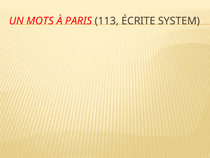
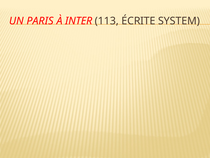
MOTS: MOTS -> PARIS
PARIS: PARIS -> INTER
